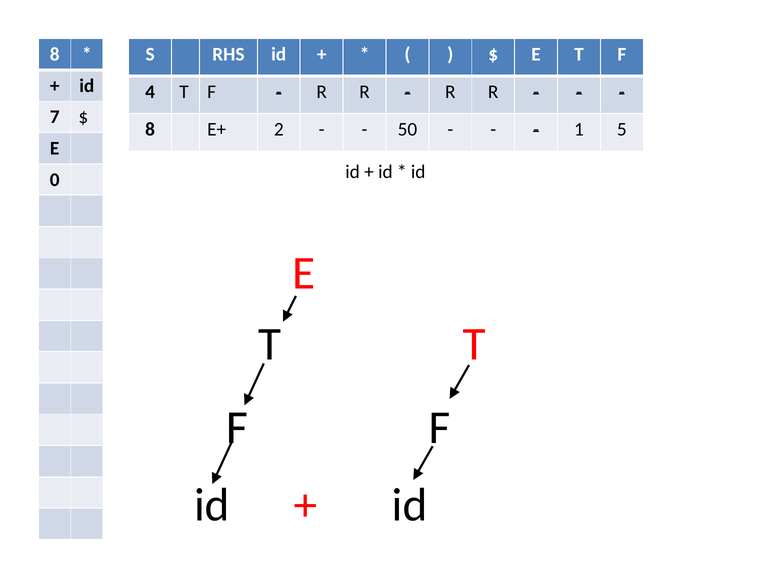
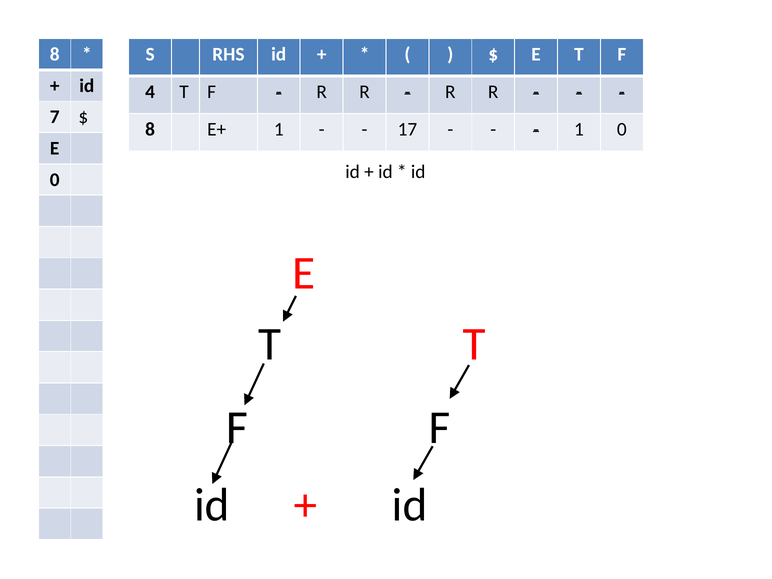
E+ 2: 2 -> 1
50: 50 -> 17
1 5: 5 -> 0
